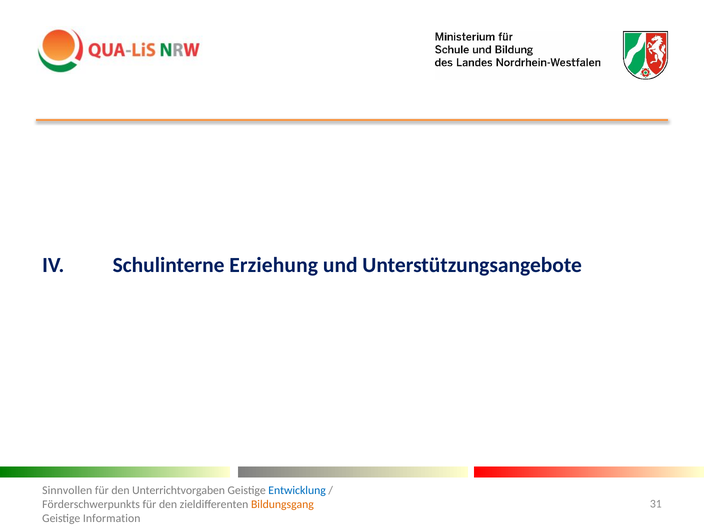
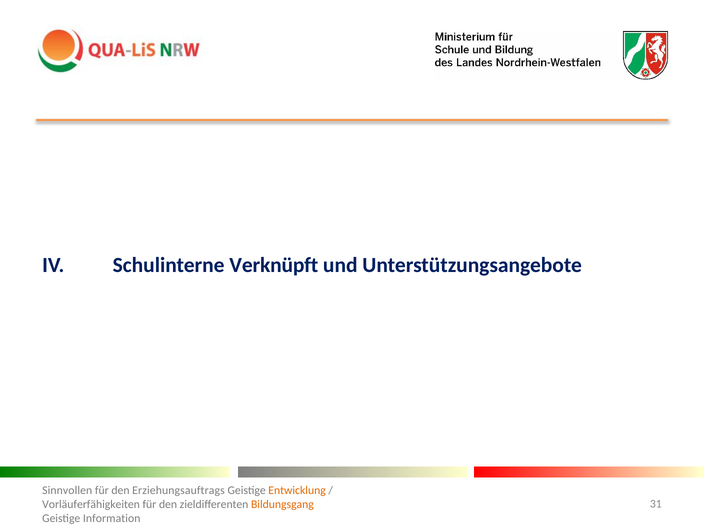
Erziehung: Erziehung -> Verknüpft
Unterrichtvorgaben: Unterrichtvorgaben -> Erziehungsauftrags
Entwicklung colour: blue -> orange
Förderschwerpunkts: Förderschwerpunkts -> Vorläuferfähigkeiten
